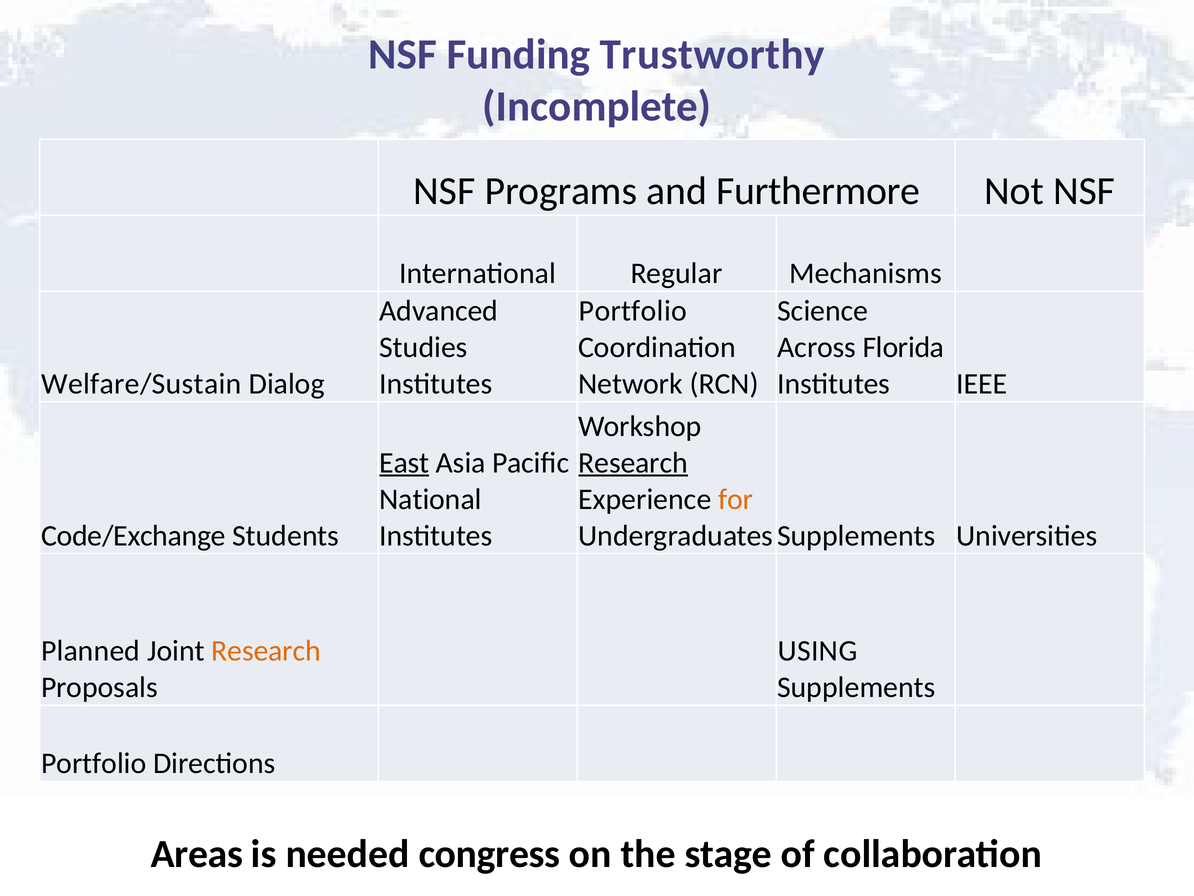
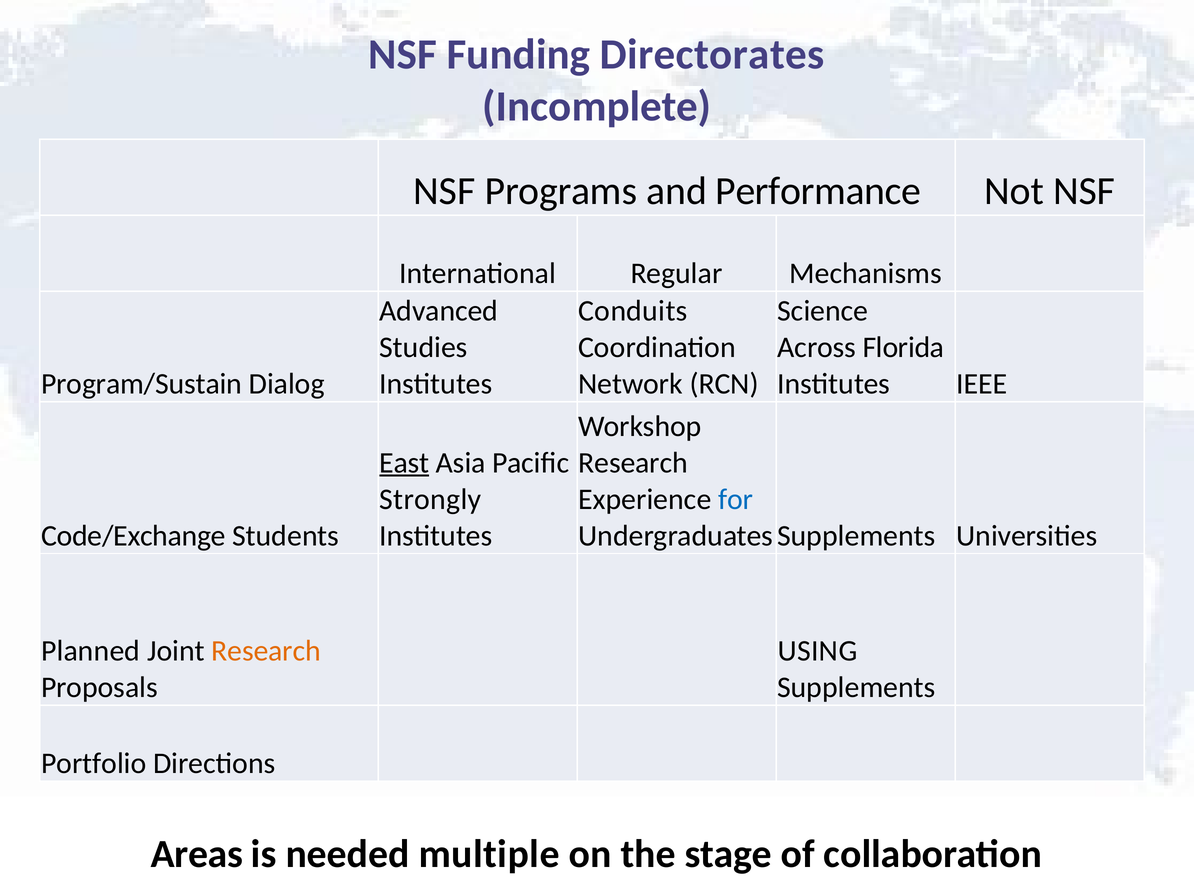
Trustworthy: Trustworthy -> Directorates
Furthermore: Furthermore -> Performance
Portfolio at (633, 311): Portfolio -> Conduits
Welfare/Sustain: Welfare/Sustain -> Program/Sustain
Research at (633, 462) underline: present -> none
National: National -> Strongly
for colour: orange -> blue
congress: congress -> multiple
